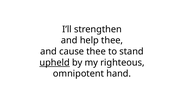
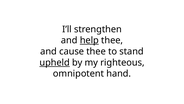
help underline: none -> present
